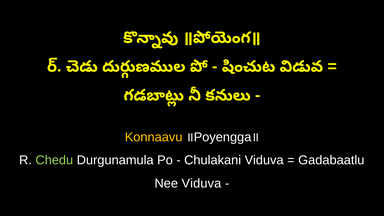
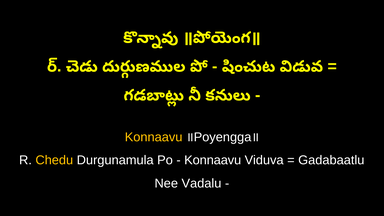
Chedu colour: light green -> yellow
Chulakani at (213, 160): Chulakani -> Konnaavu
Nee Viduva: Viduva -> Vadalu
